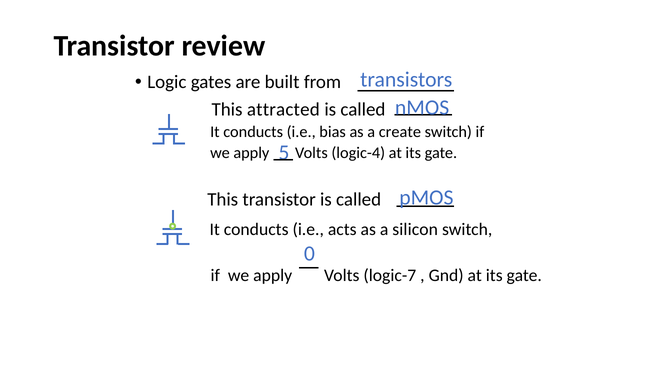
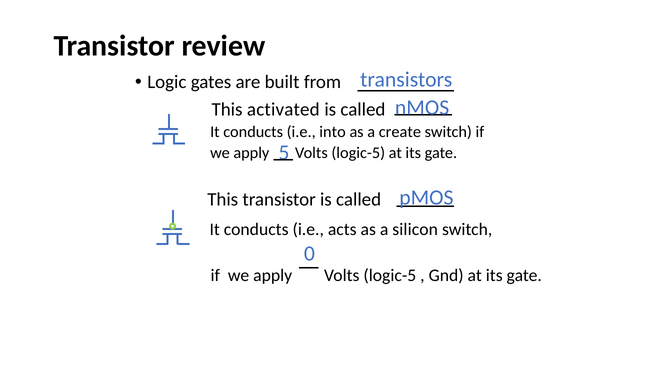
attracted: attracted -> activated
bias: bias -> into
logic-4 at (358, 153): logic-4 -> logic-5
logic-7 at (390, 276): logic-7 -> logic-5
